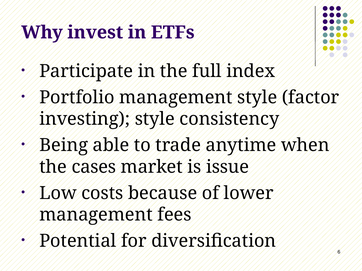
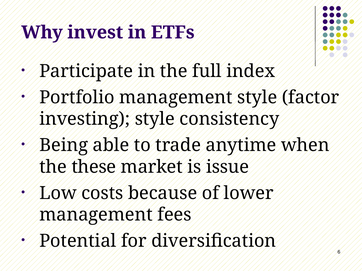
cases: cases -> these
